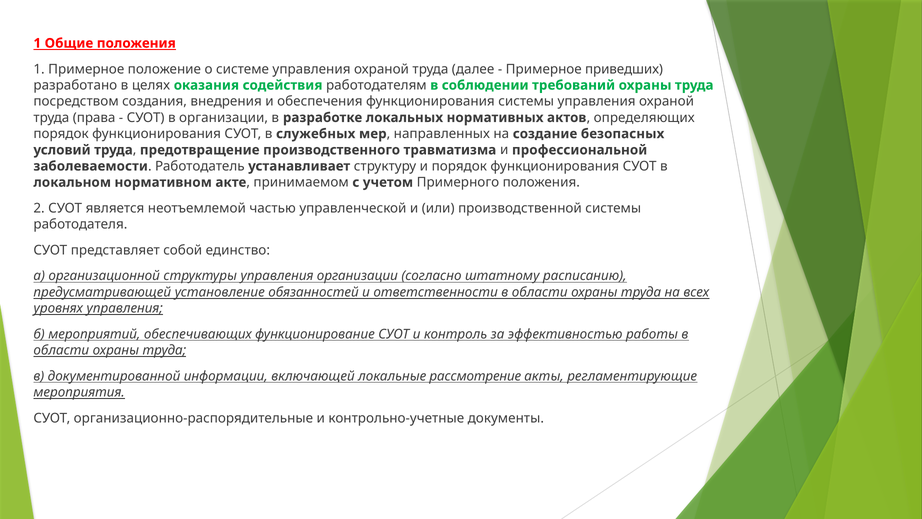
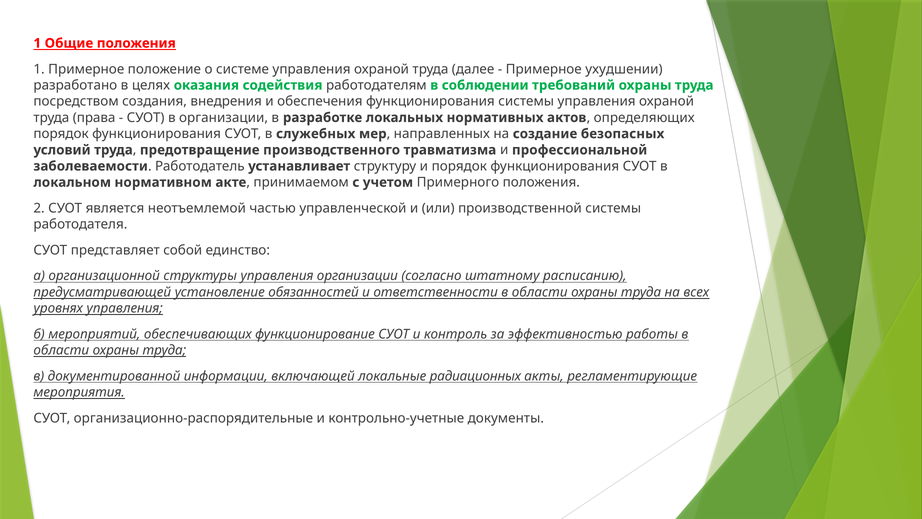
приведших: приведших -> ухудшении
рассмотрение: рассмотрение -> радиационных
